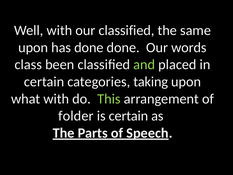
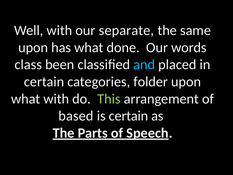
our classified: classified -> separate
has done: done -> what
and colour: light green -> light blue
taking: taking -> folder
folder: folder -> based
